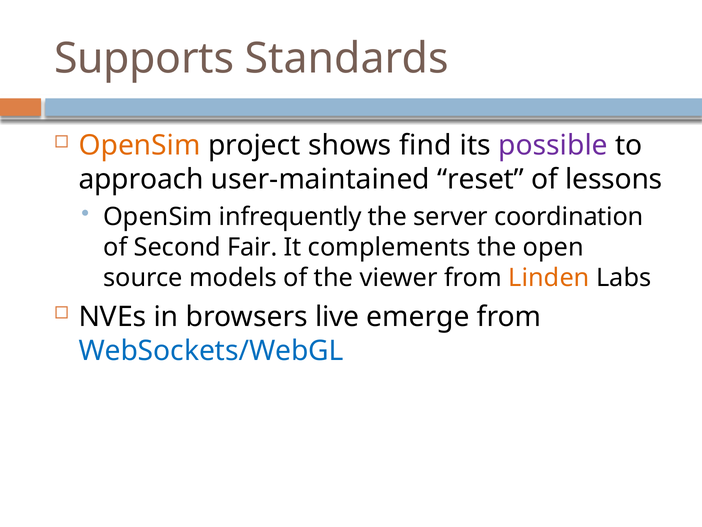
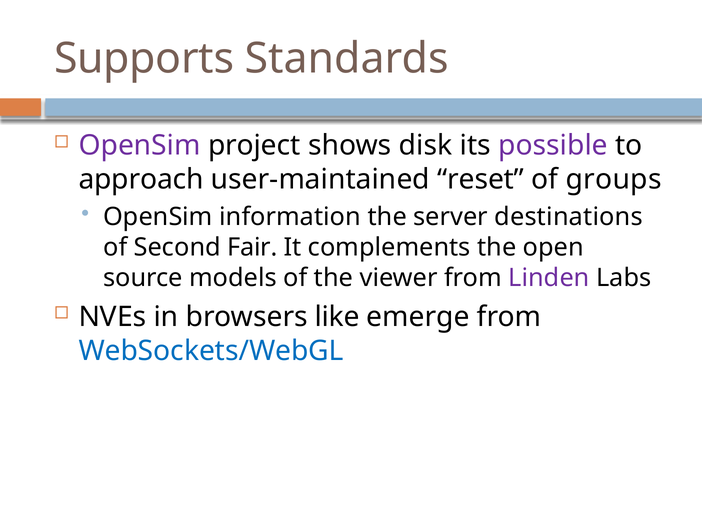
OpenSim at (140, 145) colour: orange -> purple
find: find -> disk
lessons: lessons -> groups
infrequently: infrequently -> information
coordination: coordination -> destinations
Linden colour: orange -> purple
live: live -> like
